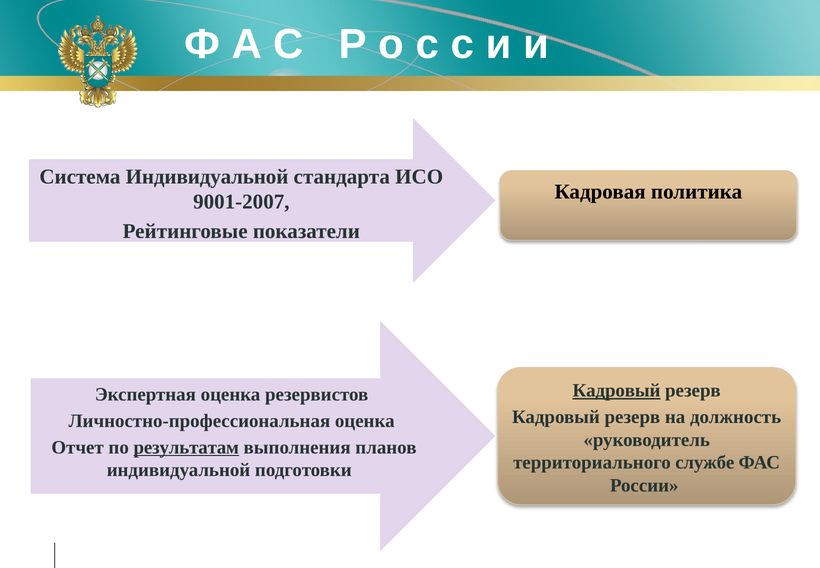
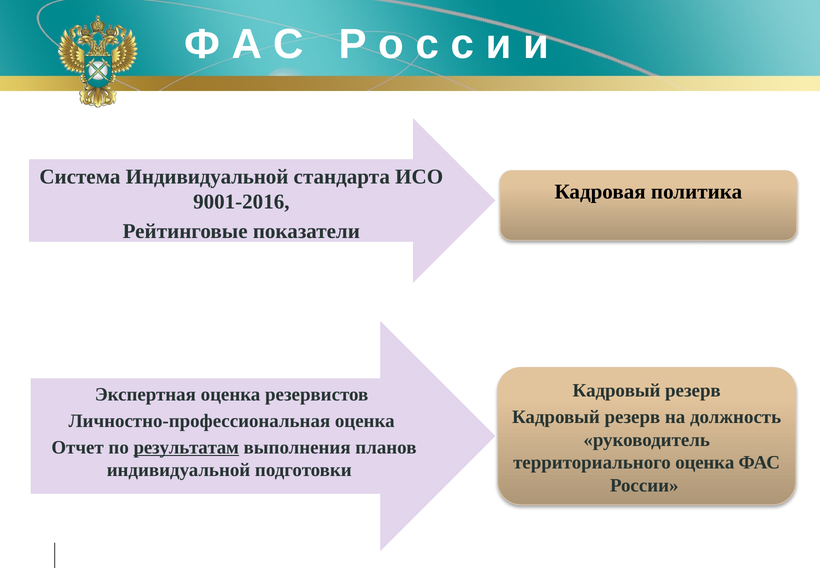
9001-2007: 9001-2007 -> 9001-2016
Кадровый at (617, 390) underline: present -> none
территориального службе: службе -> оценка
